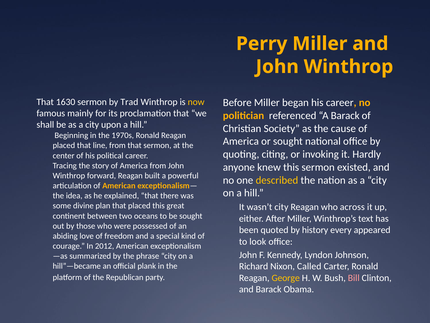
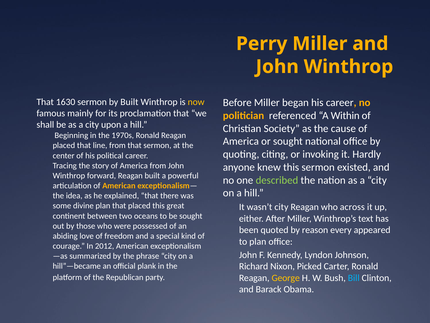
by Trad: Trad -> Built
A Barack: Barack -> Within
described colour: yellow -> light green
history: history -> reason
to look: look -> plan
Called: Called -> Picked
Bill colour: pink -> light blue
